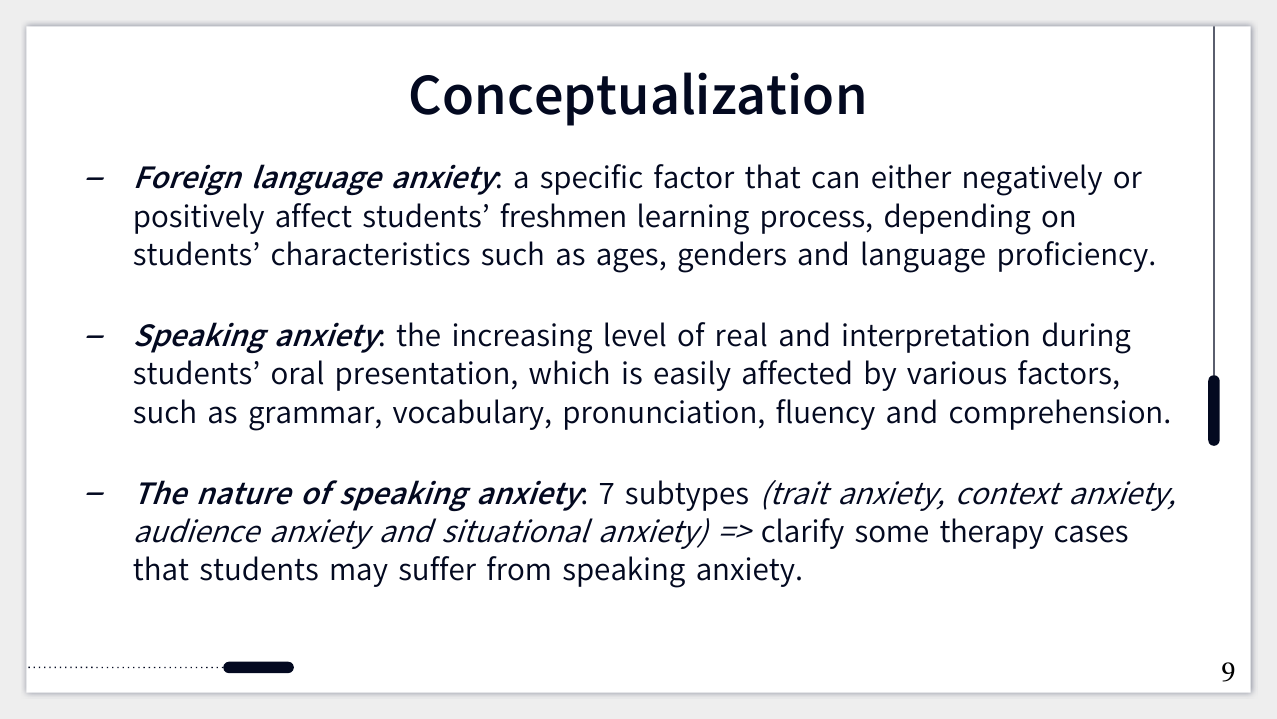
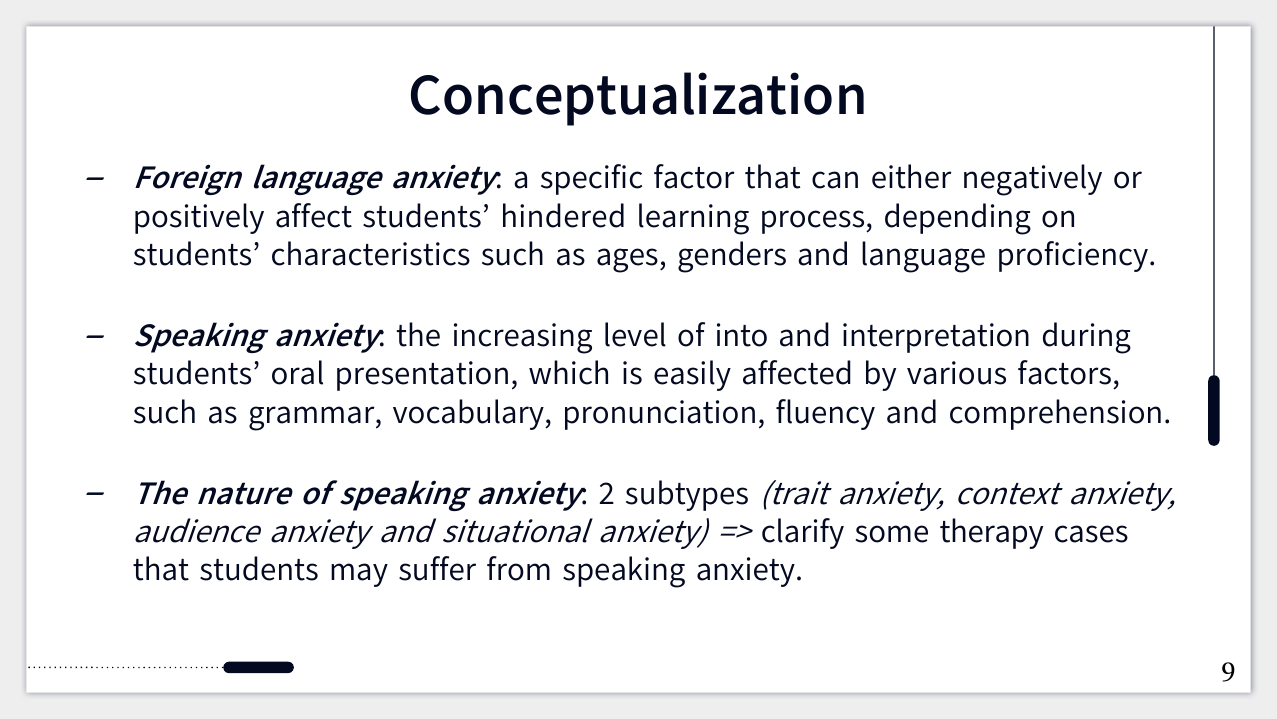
freshmen: freshmen -> hindered
real: real -> into
7: 7 -> 2
